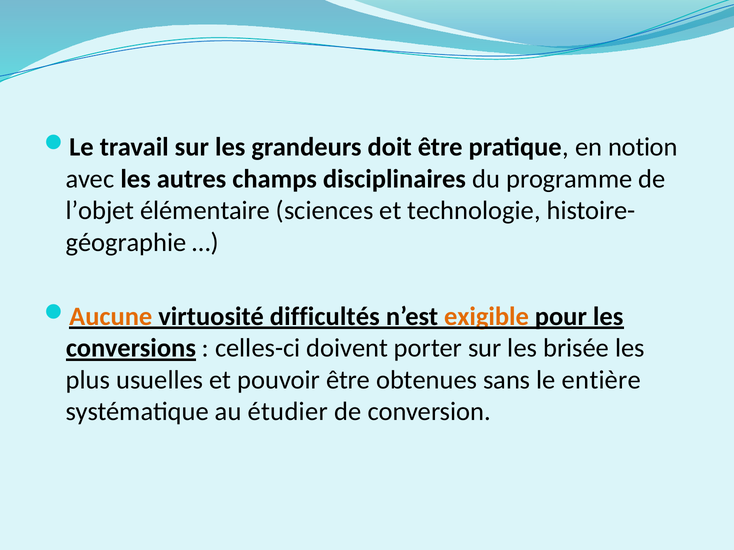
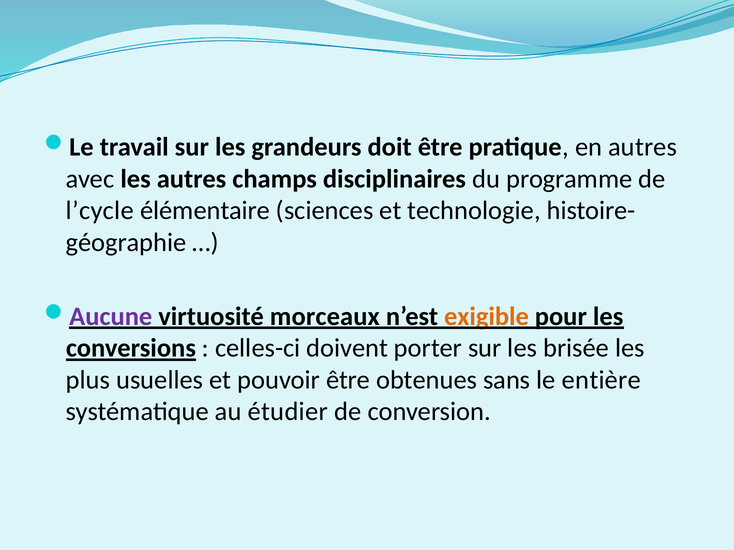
en notion: notion -> autres
l’objet: l’objet -> l’cycle
Aucune colour: orange -> purple
difficultés: difficultés -> morceaux
